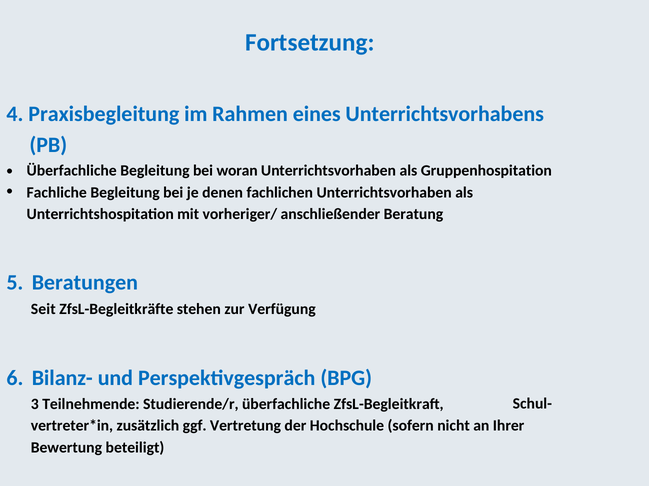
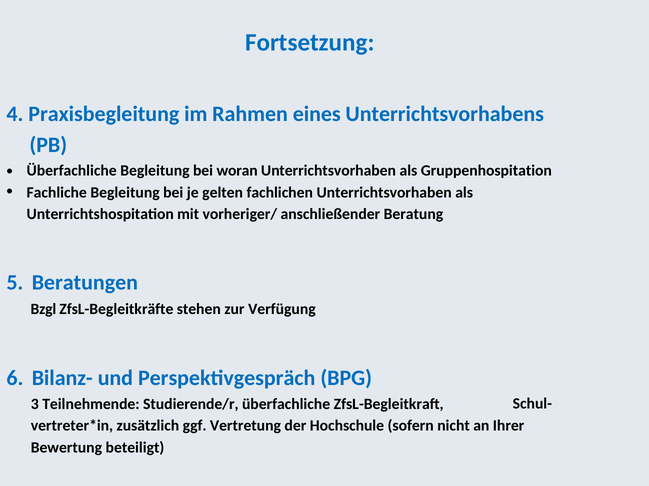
denen: denen -> gelten
Seit: Seit -> Bzgl
